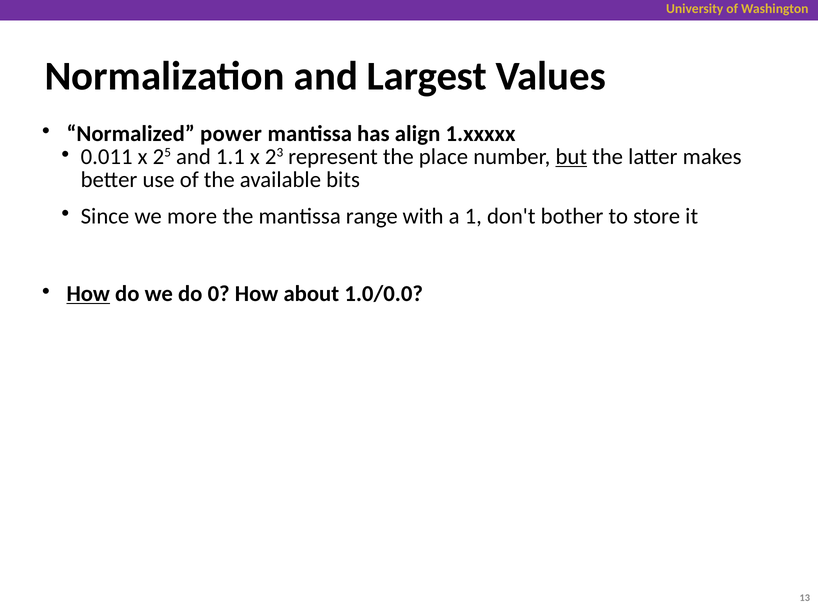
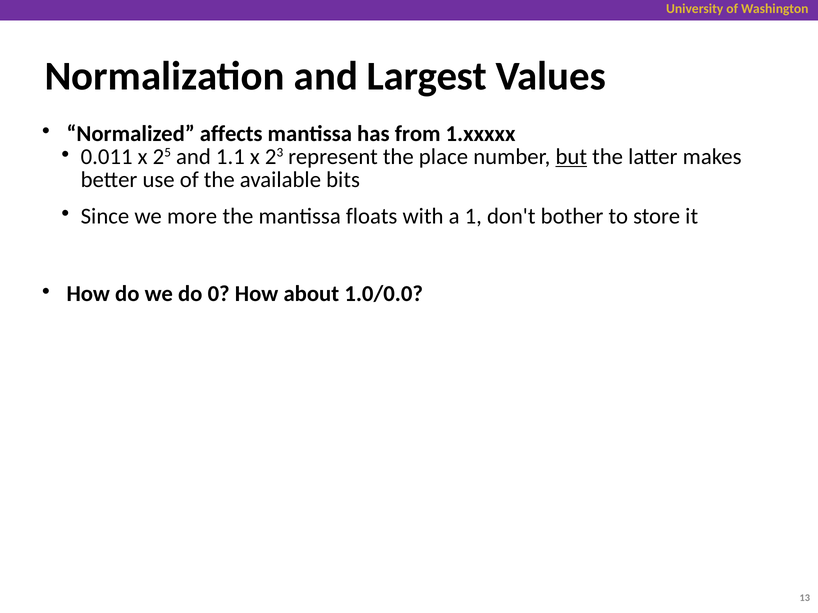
power: power -> affects
align: align -> from
range: range -> floats
How at (88, 294) underline: present -> none
